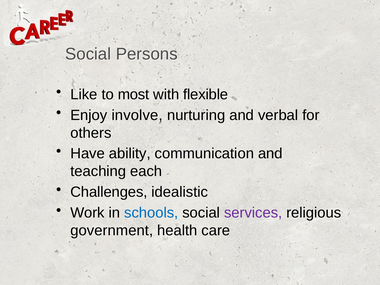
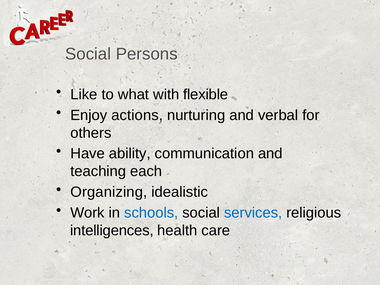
most: most -> what
involve: involve -> actions
Challenges: Challenges -> Organizing
services colour: purple -> blue
government: government -> intelligences
